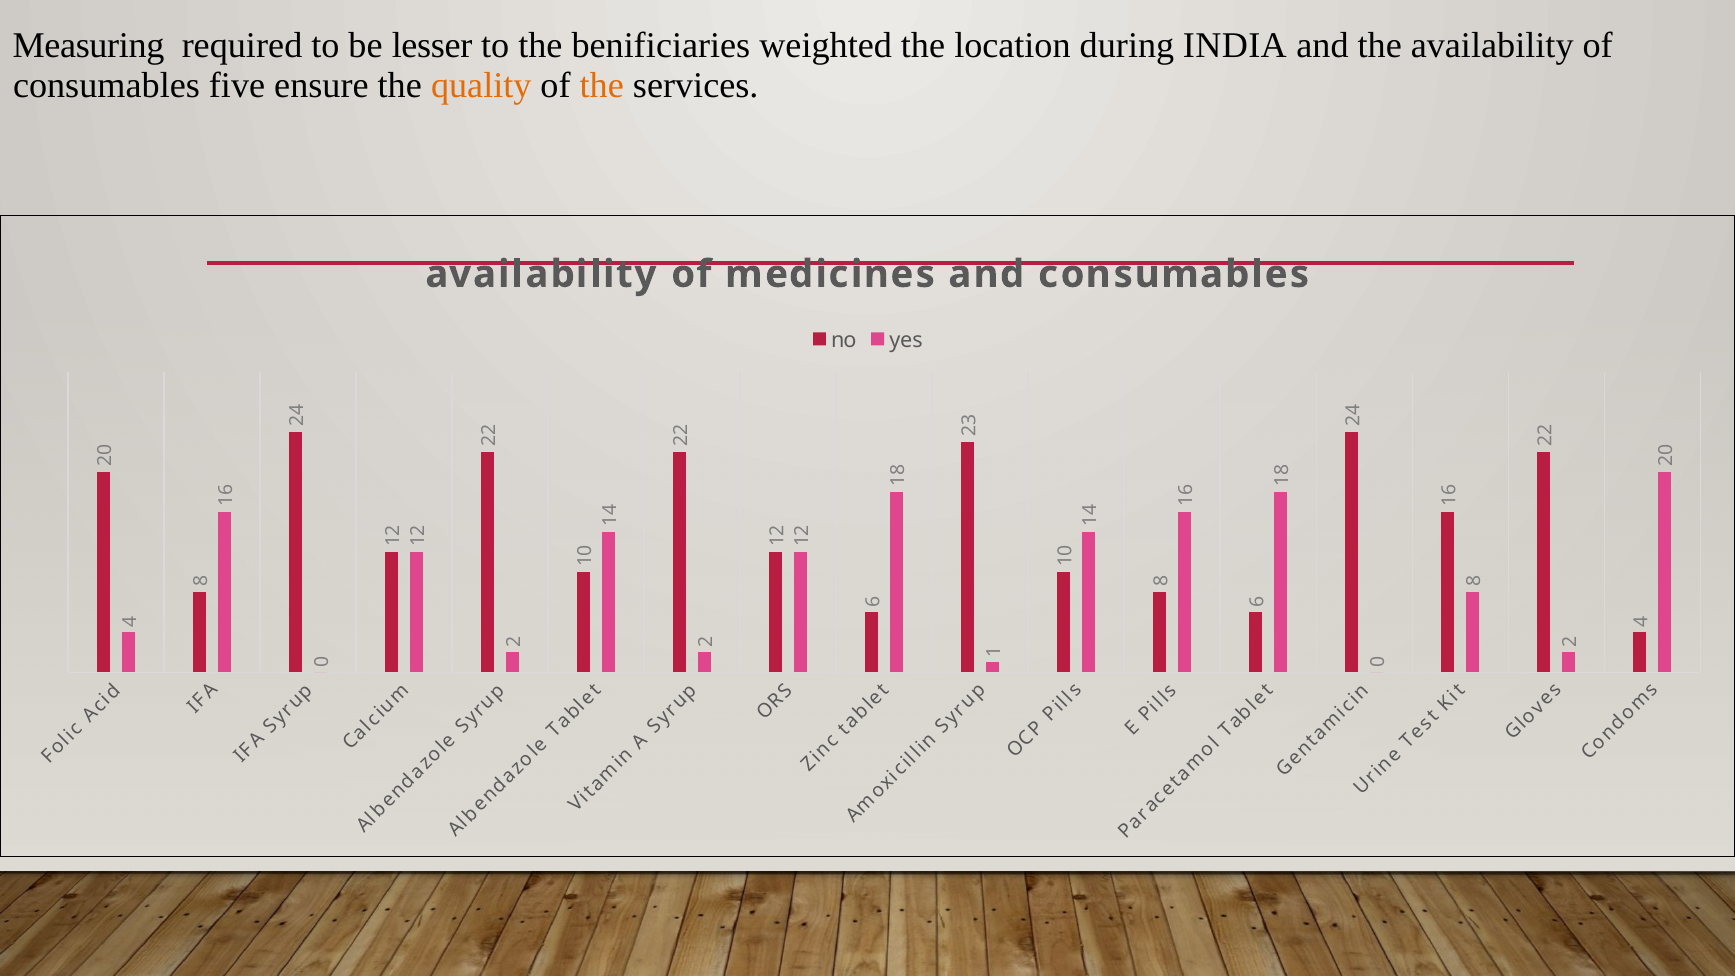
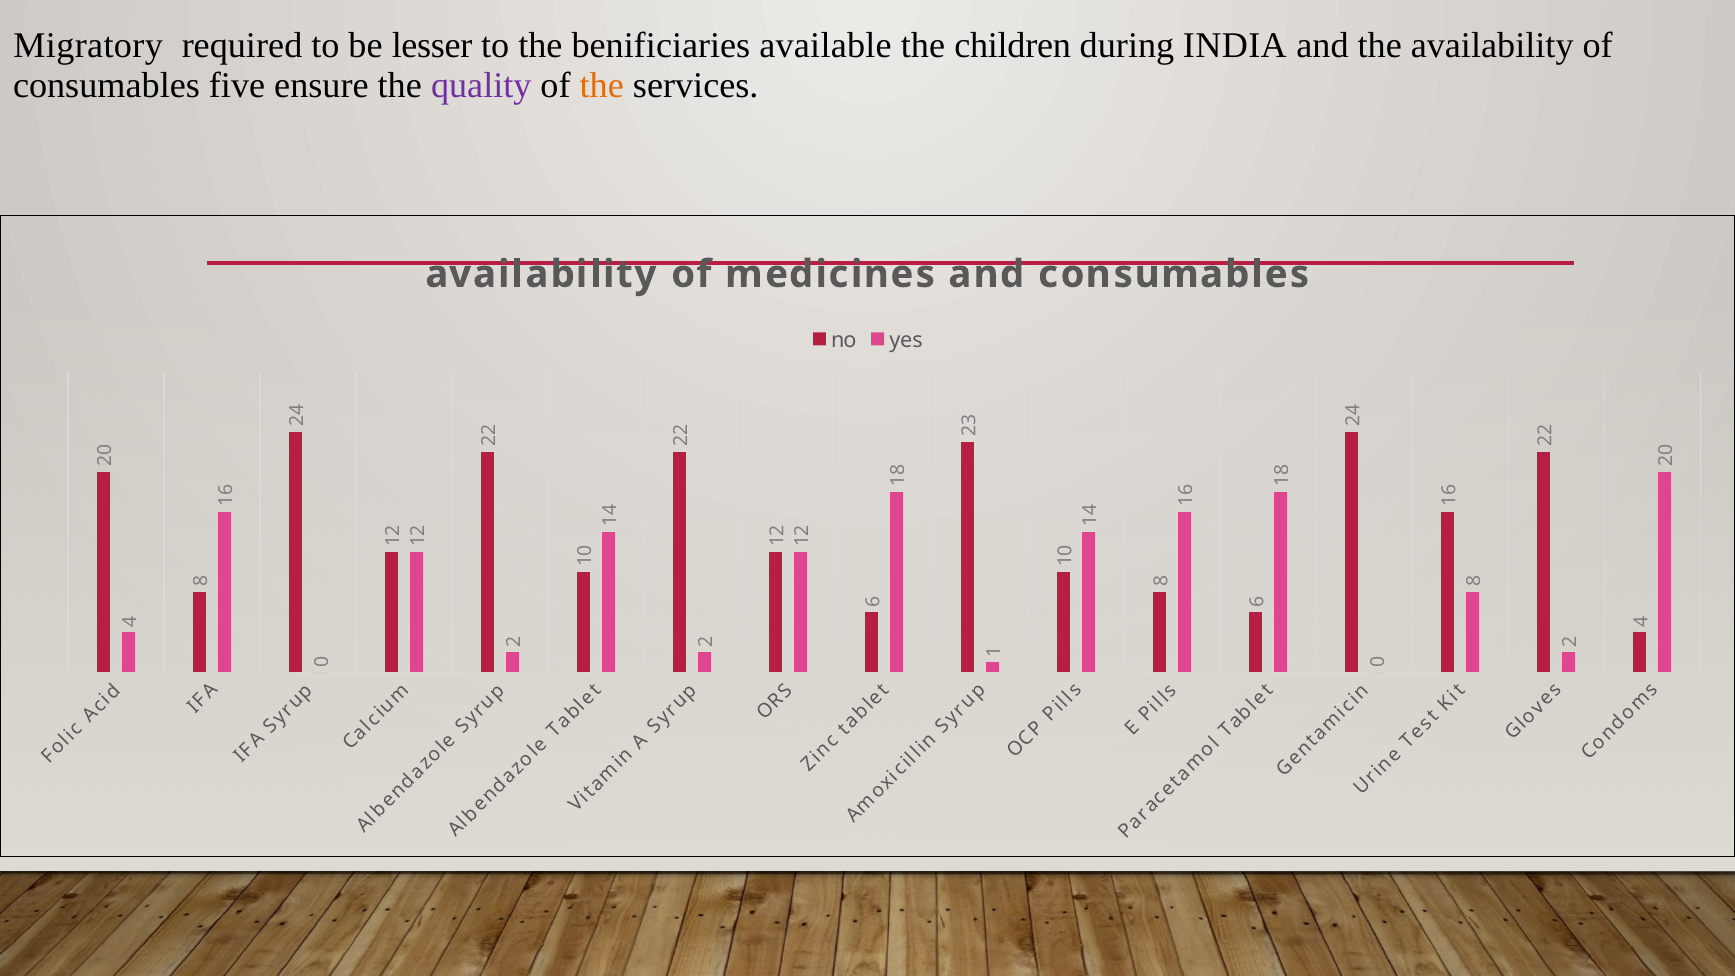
Measuring: Measuring -> Migratory
weighted: weighted -> available
location: location -> children
quality colour: orange -> purple
